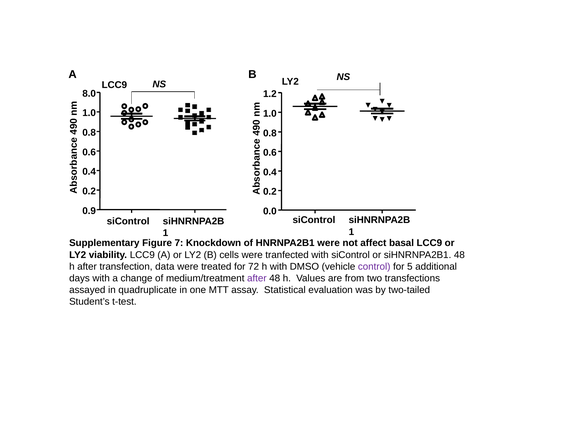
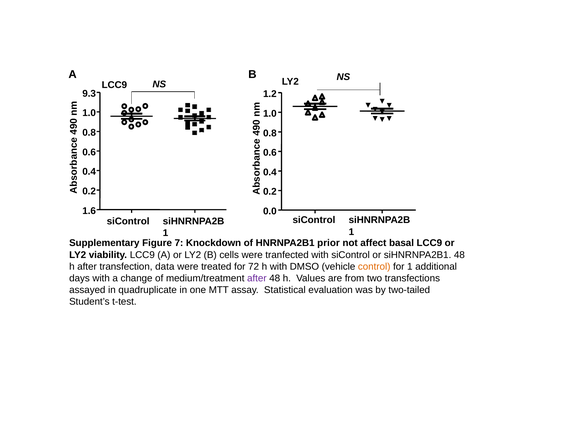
8.0: 8.0 -> 9.3
0.9: 0.9 -> 1.6
HNRNPA2B1 were: were -> prior
control colour: purple -> orange
for 5: 5 -> 1
